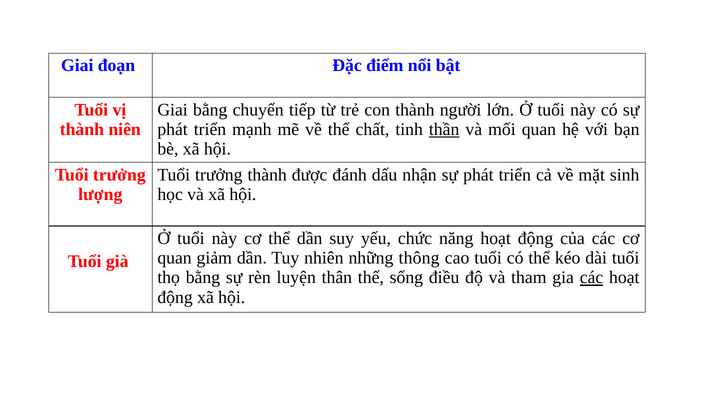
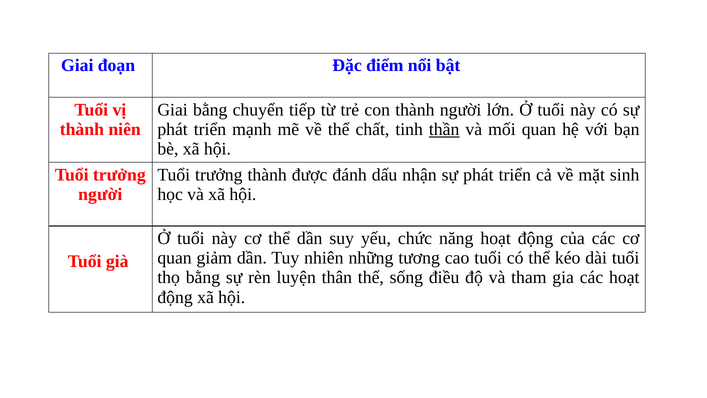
lượng at (100, 194): lượng -> người
thông: thông -> tương
các at (592, 277) underline: present -> none
